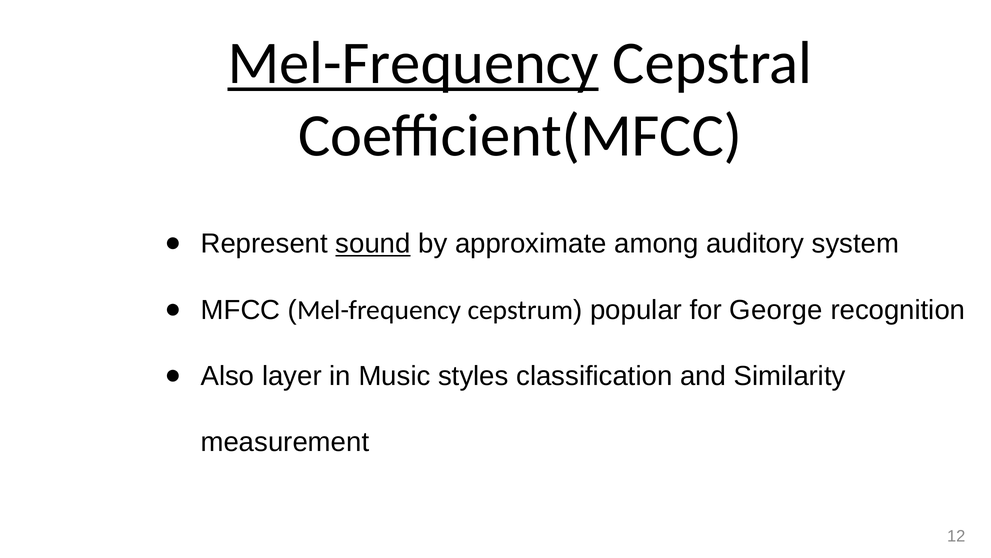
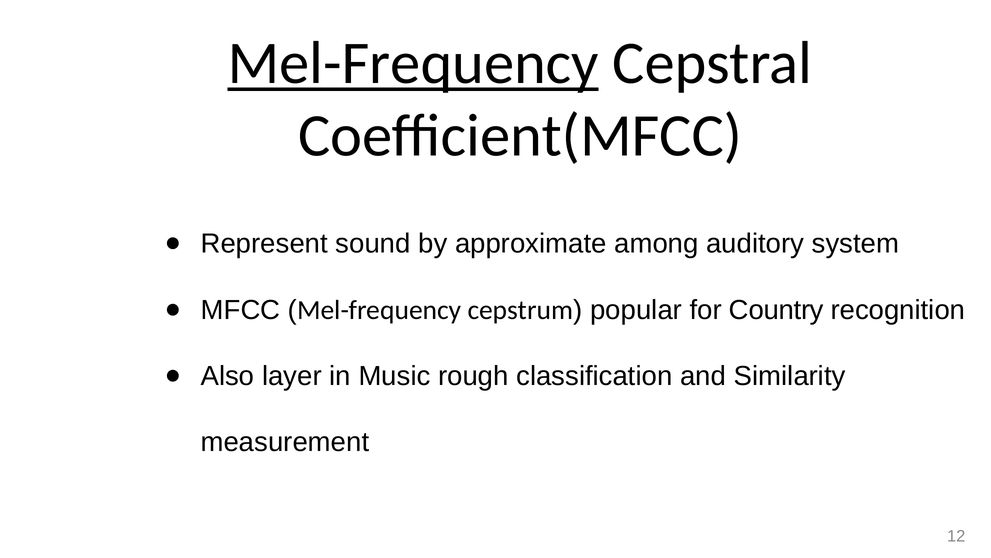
sound underline: present -> none
George: George -> Country
styles: styles -> rough
